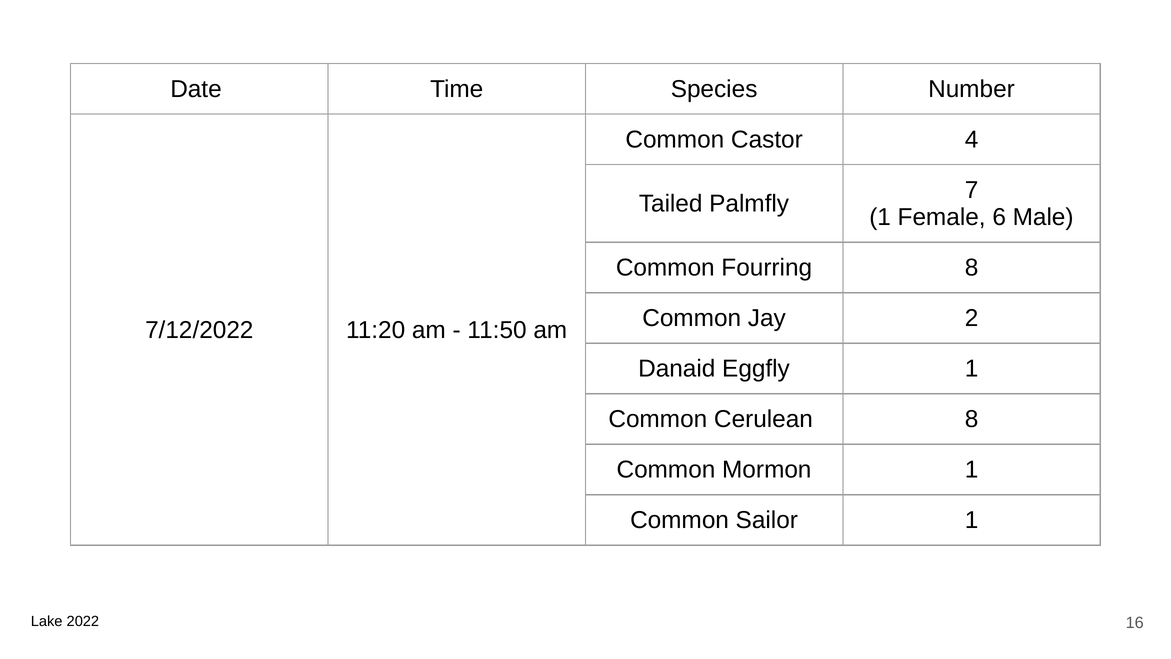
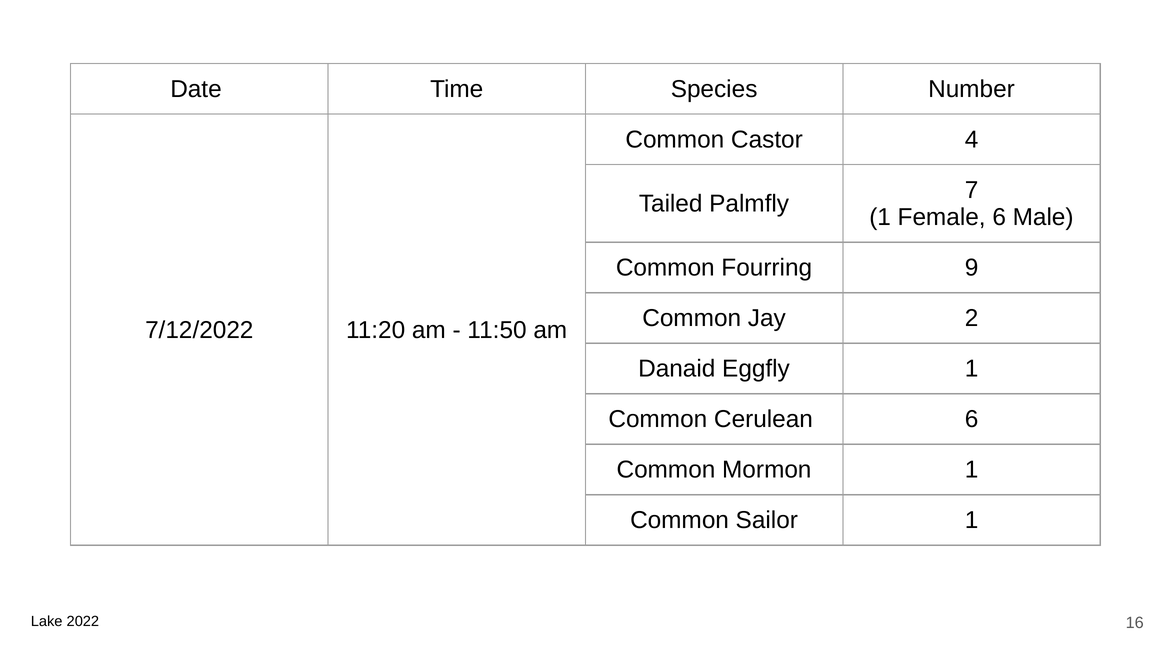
Fourring 8: 8 -> 9
Cerulean 8: 8 -> 6
